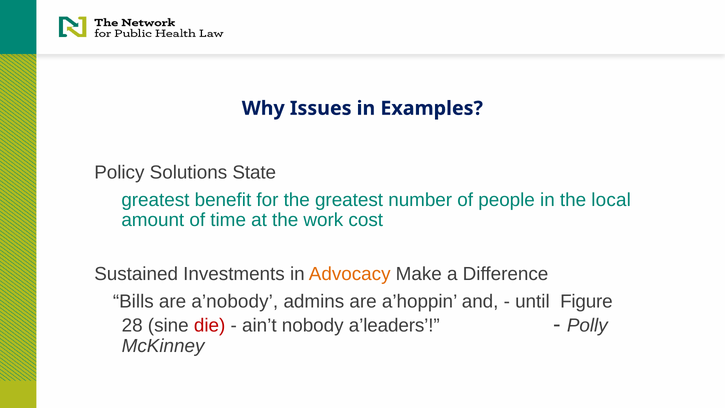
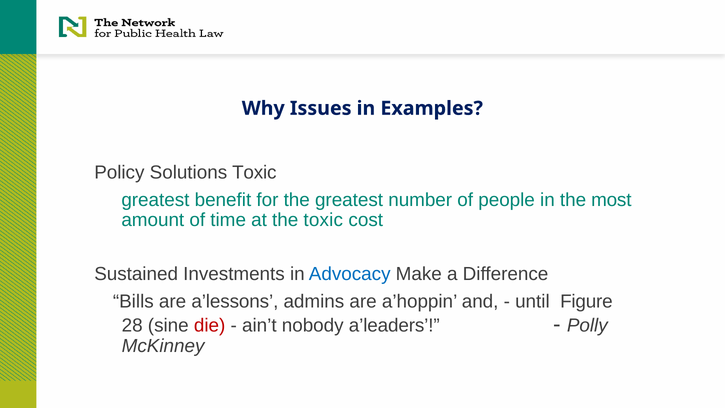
Solutions State: State -> Toxic
local: local -> most
the work: work -> toxic
Advocacy colour: orange -> blue
a’nobody: a’nobody -> a’lessons
